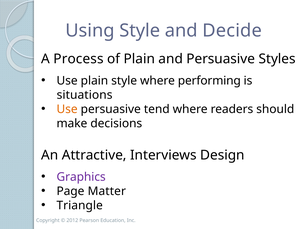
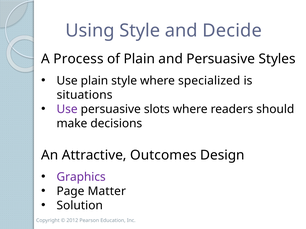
performing: performing -> specialized
Use at (67, 109) colour: orange -> purple
tend: tend -> slots
Interviews: Interviews -> Outcomes
Triangle: Triangle -> Solution
